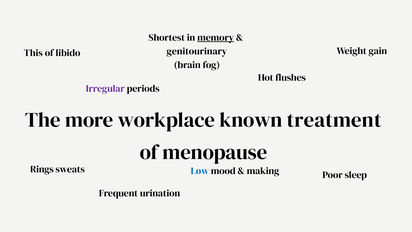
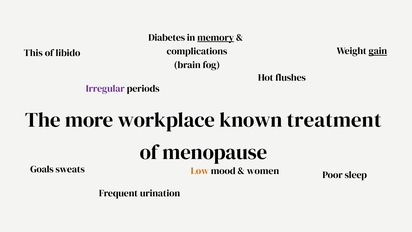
Shortest: Shortest -> Diabetes
genitourinary: genitourinary -> complications
gain underline: none -> present
Rings: Rings -> Goals
Low colour: blue -> orange
making: making -> women
